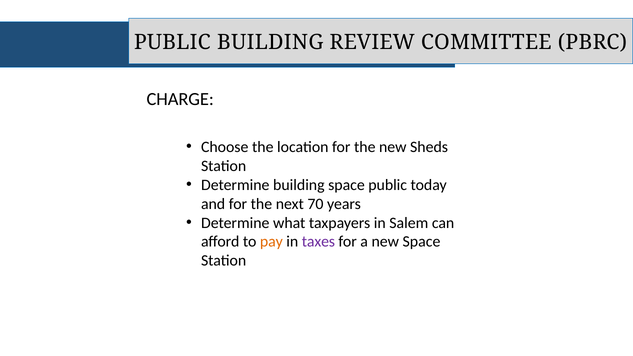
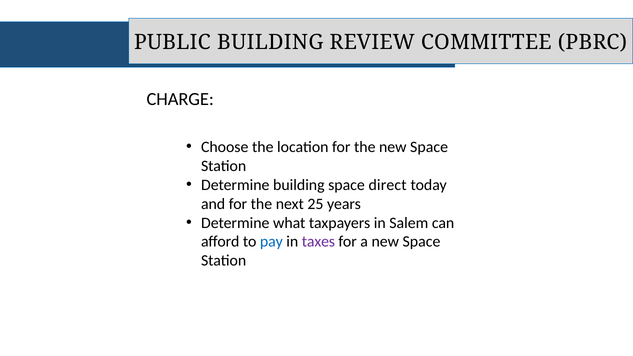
the new Sheds: Sheds -> Space
space public: public -> direct
70: 70 -> 25
pay colour: orange -> blue
